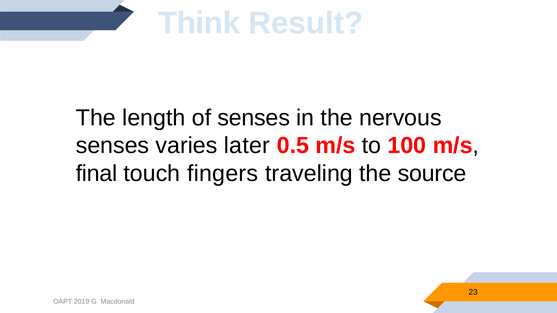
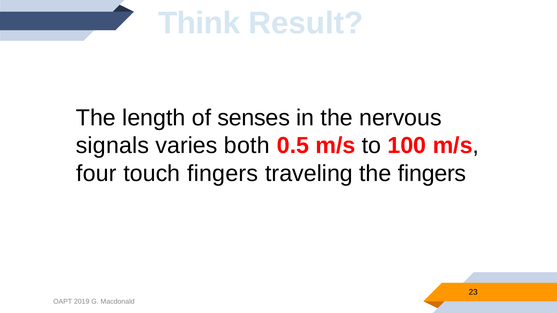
senses at (113, 146): senses -> signals
later: later -> both
final: final -> four
the source: source -> fingers
